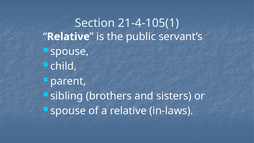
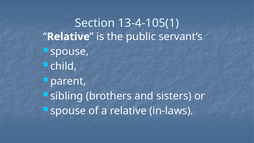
21-4-105(1: 21-4-105(1 -> 13-4-105(1
